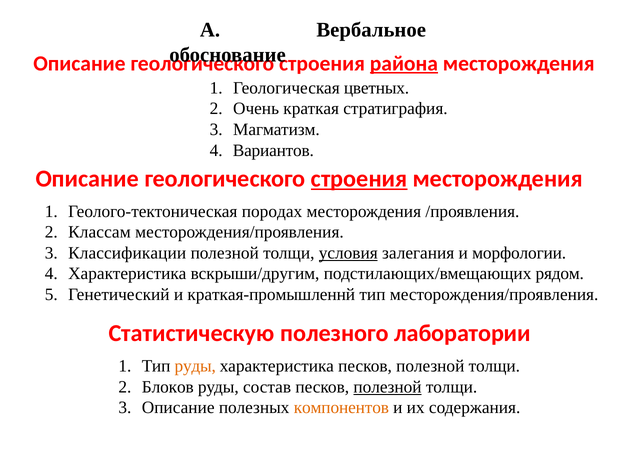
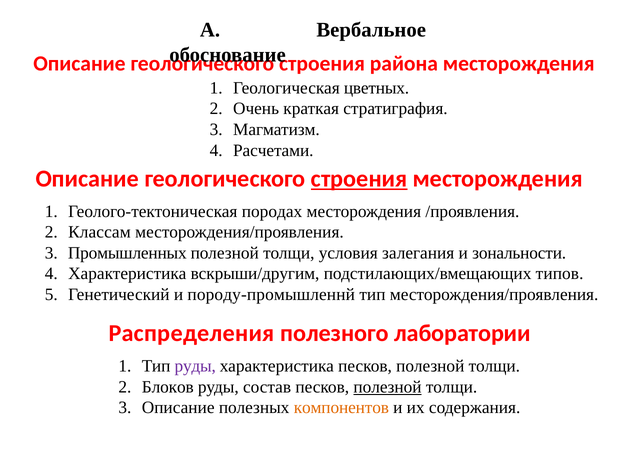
района underline: present -> none
Вариантов: Вариантов -> Расчетами
Классификации: Классификации -> Промышленных
условия underline: present -> none
морфологии: морфологии -> зональности
рядом: рядом -> типов
краткая-промышленнй: краткая-промышленнй -> породу-промышленнй
Статистическую: Статистическую -> Распределения
руды at (195, 366) colour: orange -> purple
